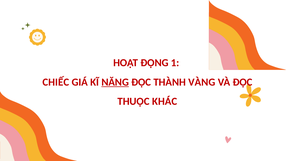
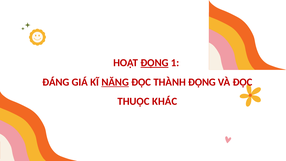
ĐỘNG at (154, 63) underline: none -> present
CHIẾC: CHIẾC -> ĐÁNG
THÀNH VÀNG: VÀNG -> ĐỘNG
